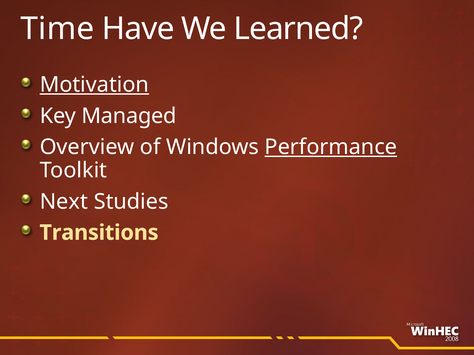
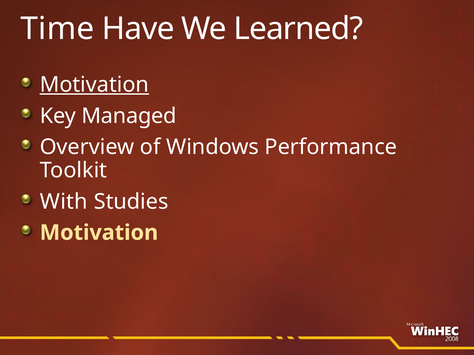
Performance underline: present -> none
Next: Next -> With
Transitions at (99, 233): Transitions -> Motivation
